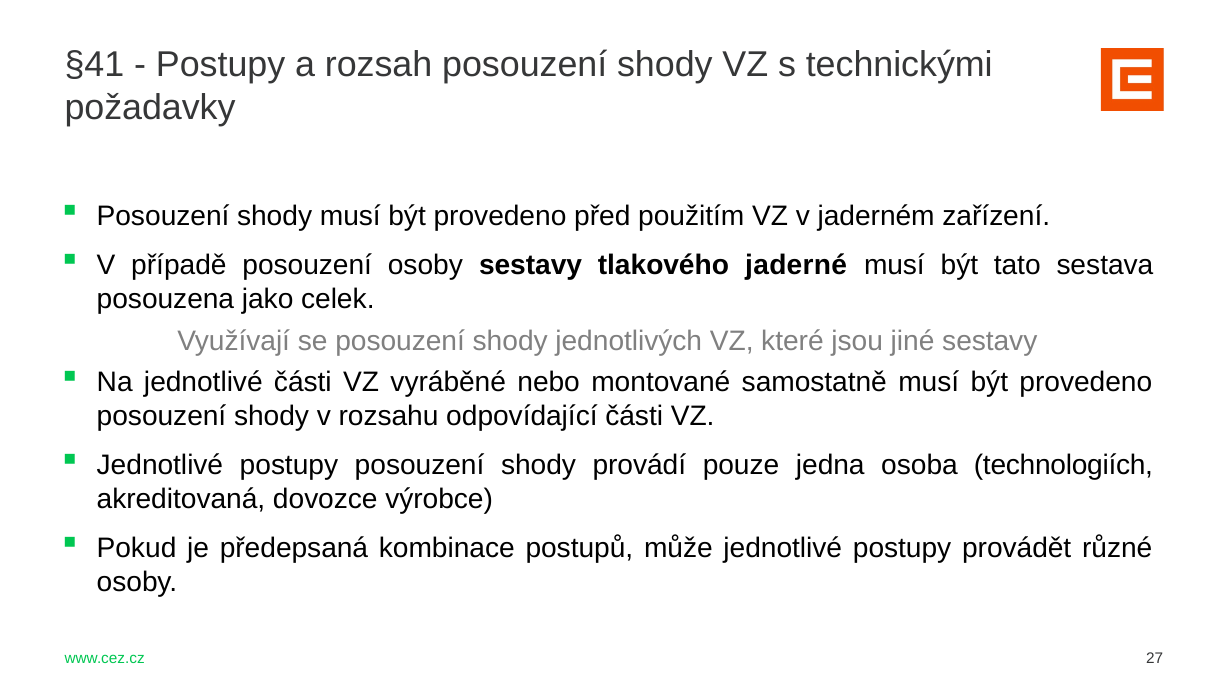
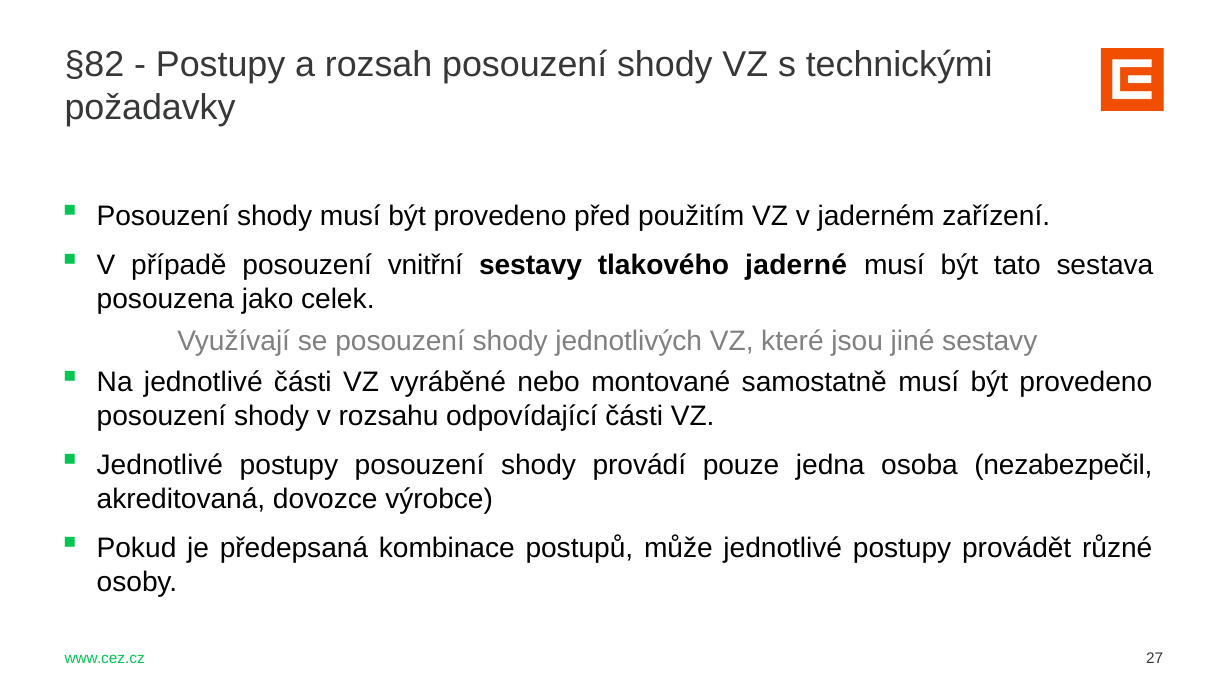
§41: §41 -> §82
posouzení osoby: osoby -> vnitřní
technologiích: technologiích -> nezabezpečil
